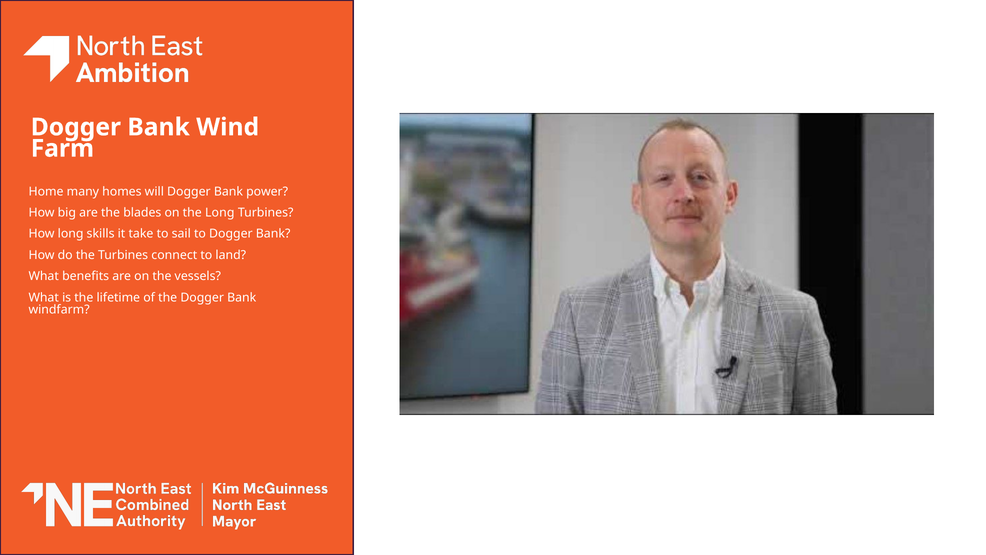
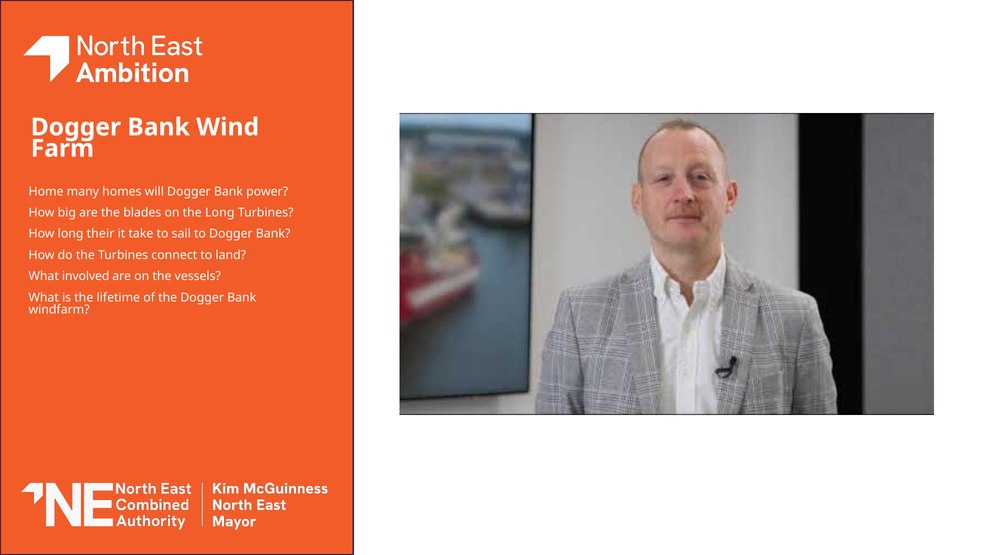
skills: skills -> their
benefits: benefits -> involved
